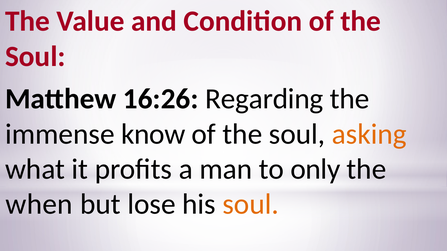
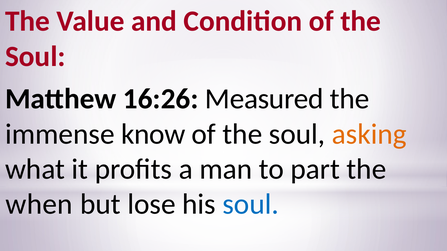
Regarding: Regarding -> Measured
only: only -> part
soul at (251, 205) colour: orange -> blue
